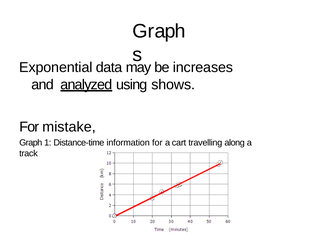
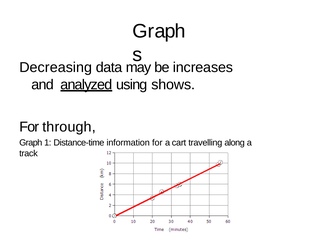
Exponential: Exponential -> Decreasing
mistake: mistake -> through
